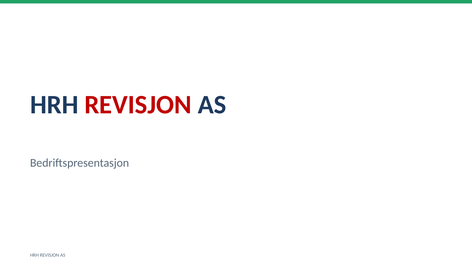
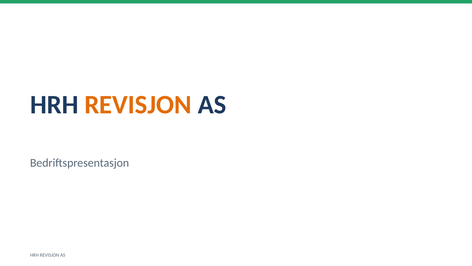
REVISJON at (138, 105) colour: red -> orange
